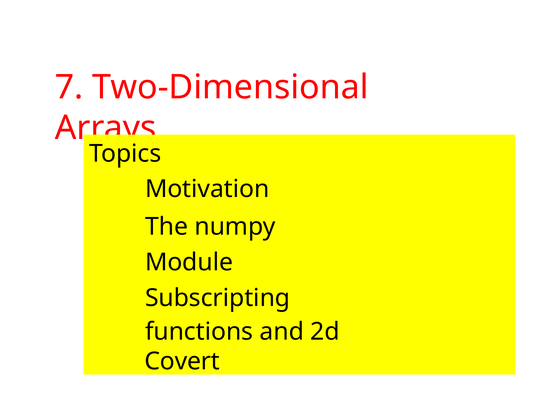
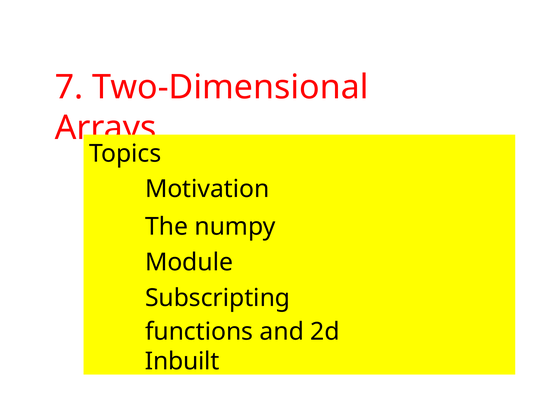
Covert: Covert -> Inbuilt
